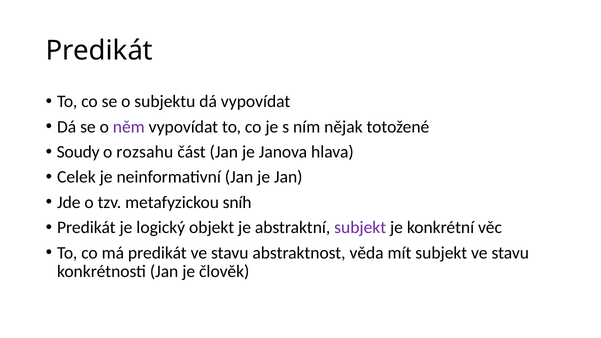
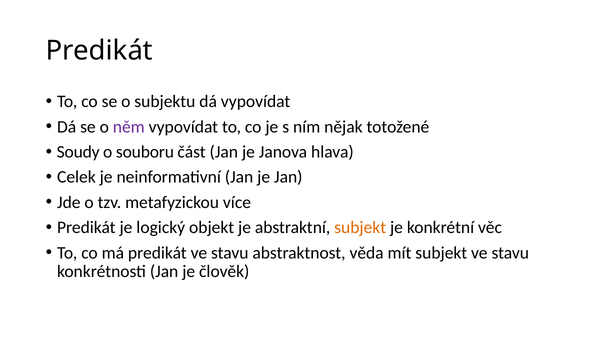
rozsahu: rozsahu -> souboru
sníh: sníh -> více
subjekt at (360, 228) colour: purple -> orange
